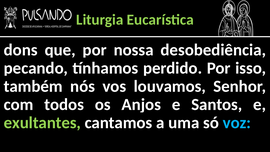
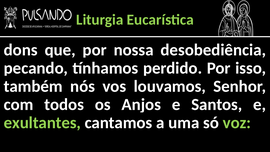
voz colour: light blue -> light green
